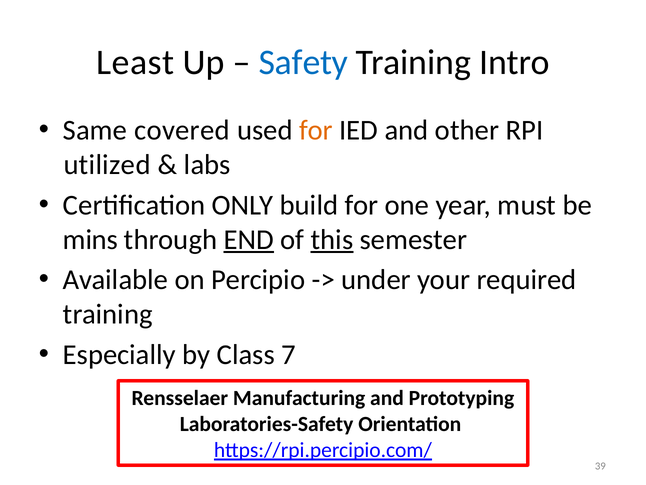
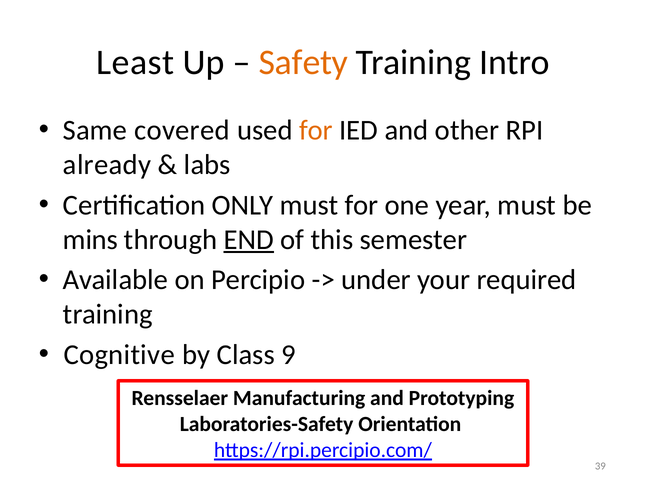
Safety colour: blue -> orange
utilized: utilized -> already
ONLY build: build -> must
this underline: present -> none
Especially: Especially -> Cognitive
7: 7 -> 9
